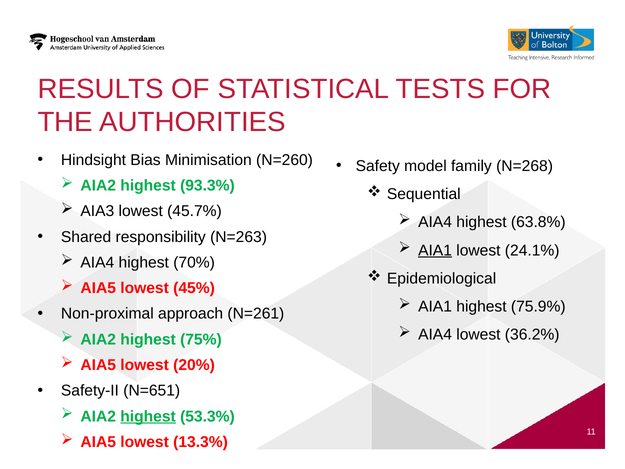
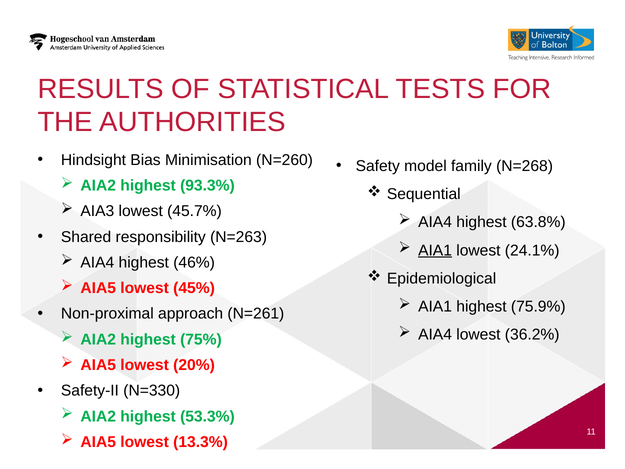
70%: 70% -> 46%
N=651: N=651 -> N=330
highest at (148, 416) underline: present -> none
